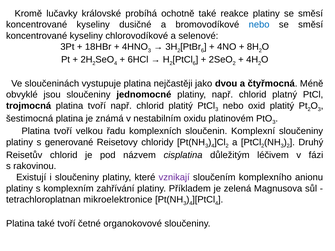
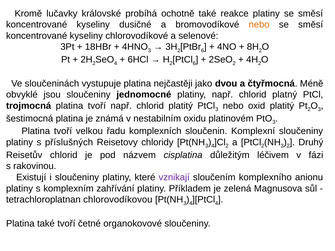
nebo at (259, 25) colour: blue -> orange
generované: generované -> příslušných
mikroelektronice: mikroelektronice -> chlorovodíkovou
